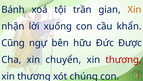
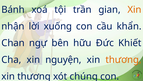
Cũng: Cũng -> Chan
Được: Được -> Khiết
chuyển: chuyển -> nguyện
thương at (124, 59) colour: red -> orange
